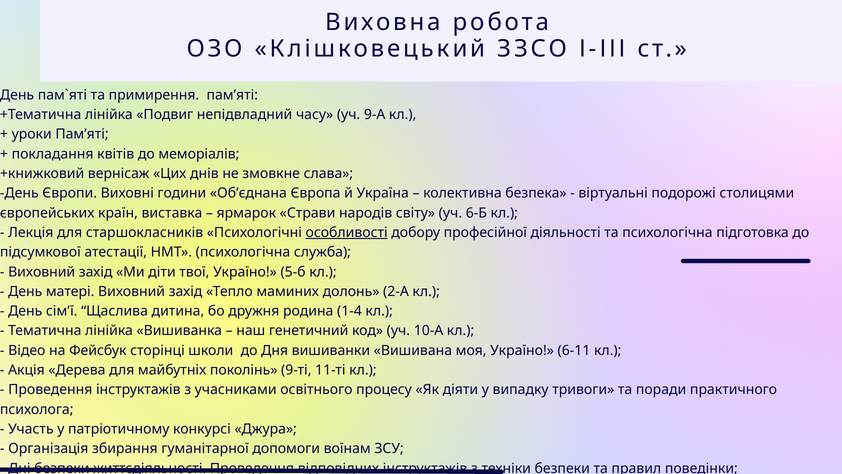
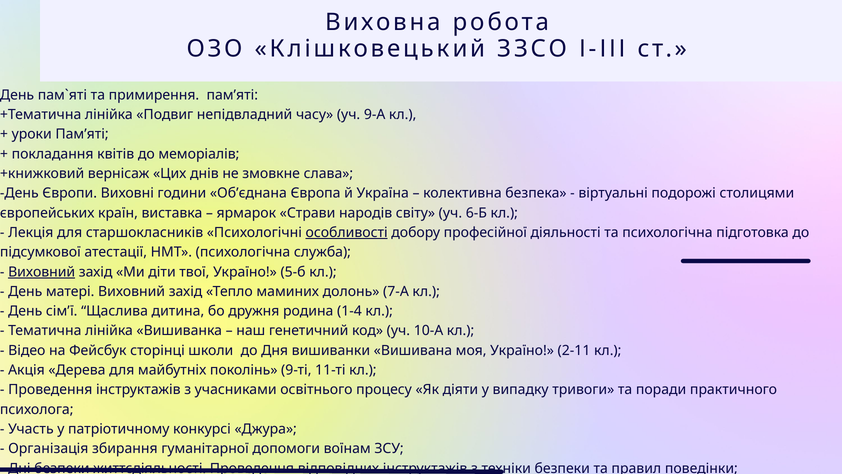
Виховний at (42, 272) underline: none -> present
2-А: 2-А -> 7-А
6-11: 6-11 -> 2-11
